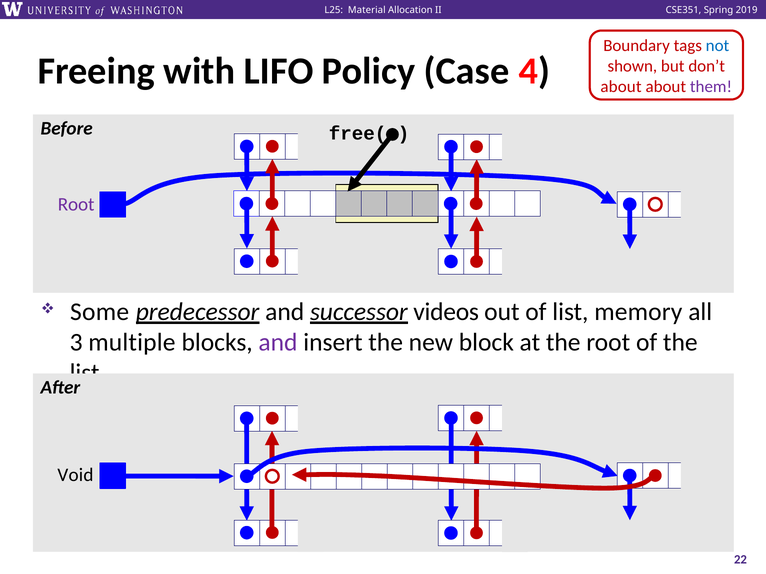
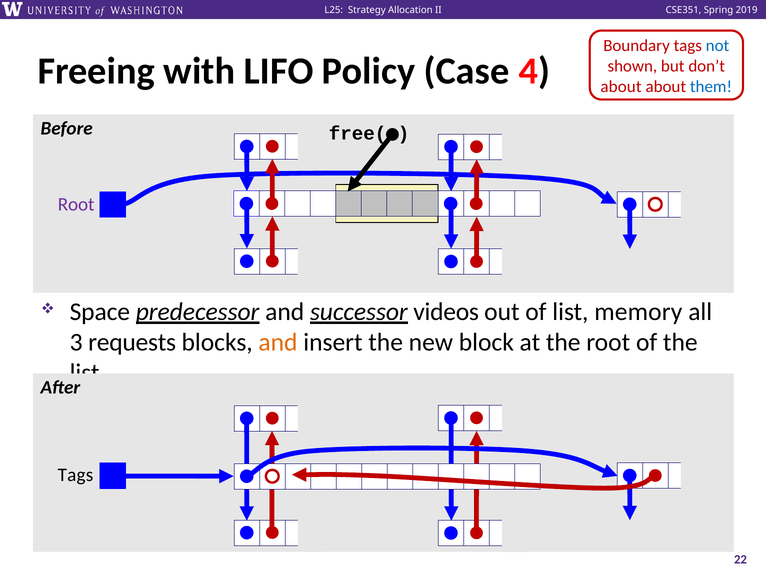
Material: Material -> Strategy
them colour: purple -> blue
Some: Some -> Space
multiple: multiple -> requests
and at (278, 343) colour: purple -> orange
Void at (75, 476): Void -> Tags
